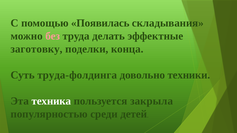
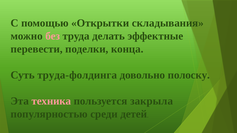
Появилась: Появилась -> Открытки
заготовку: заготовку -> перевести
техники: техники -> полоску
техника colour: white -> pink
